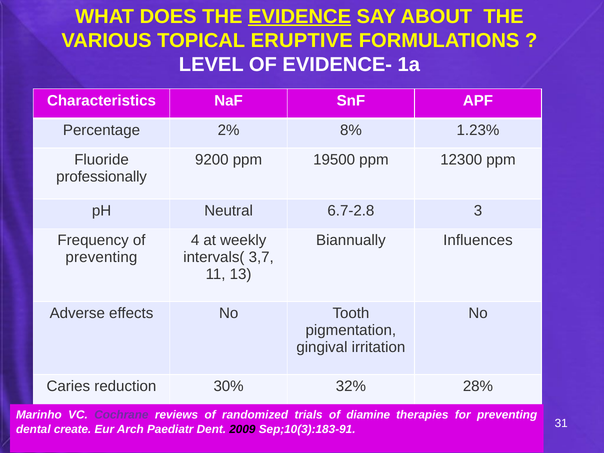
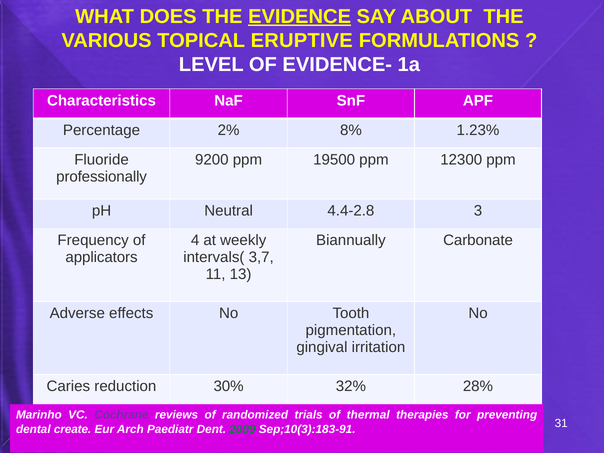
6.7-2.8: 6.7-2.8 -> 4.4-2.8
Influences: Influences -> Carbonate
preventing at (101, 257): preventing -> applicators
diamine: diamine -> thermal
2009 colour: black -> green
